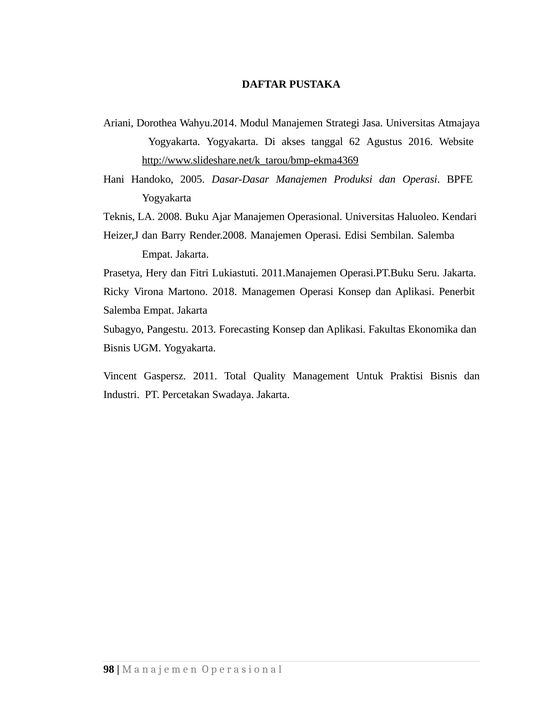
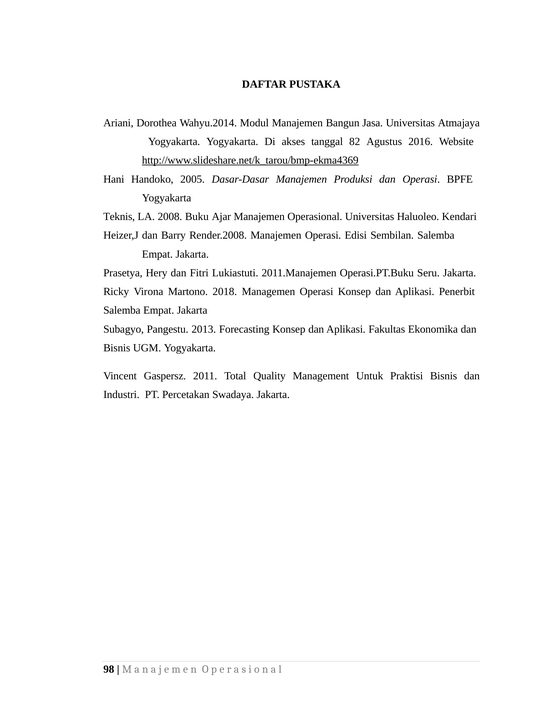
Strategi: Strategi -> Bangun
62: 62 -> 82
